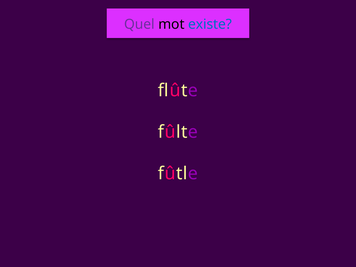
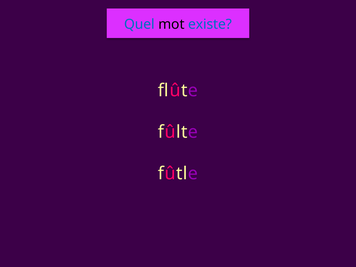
Quel colour: purple -> blue
